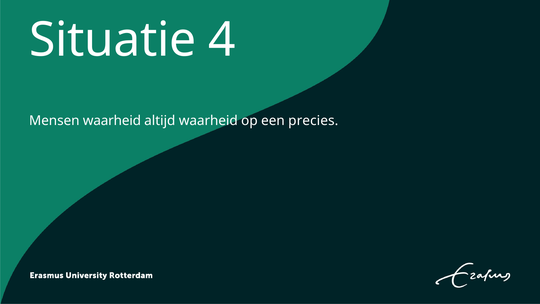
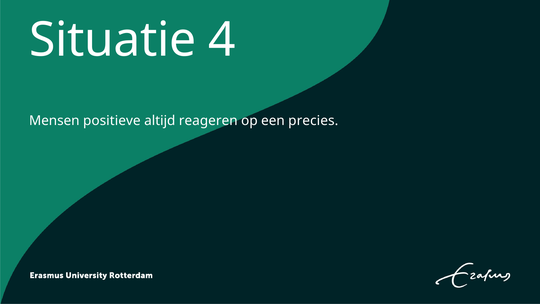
Mensen waarheid: waarheid -> positieve
altijd waarheid: waarheid -> reageren
